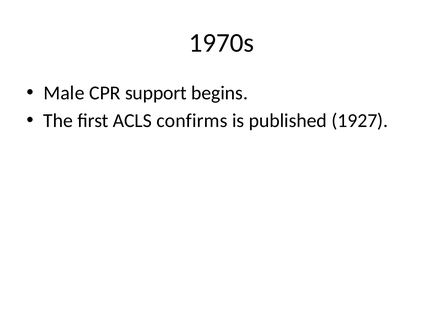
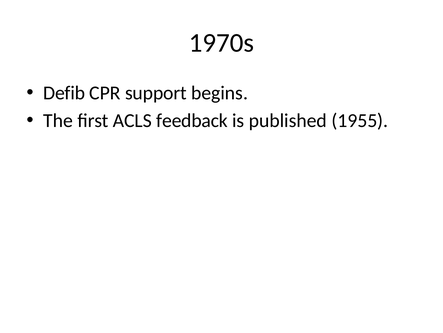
Male: Male -> Defib
confirms: confirms -> feedback
1927: 1927 -> 1955
